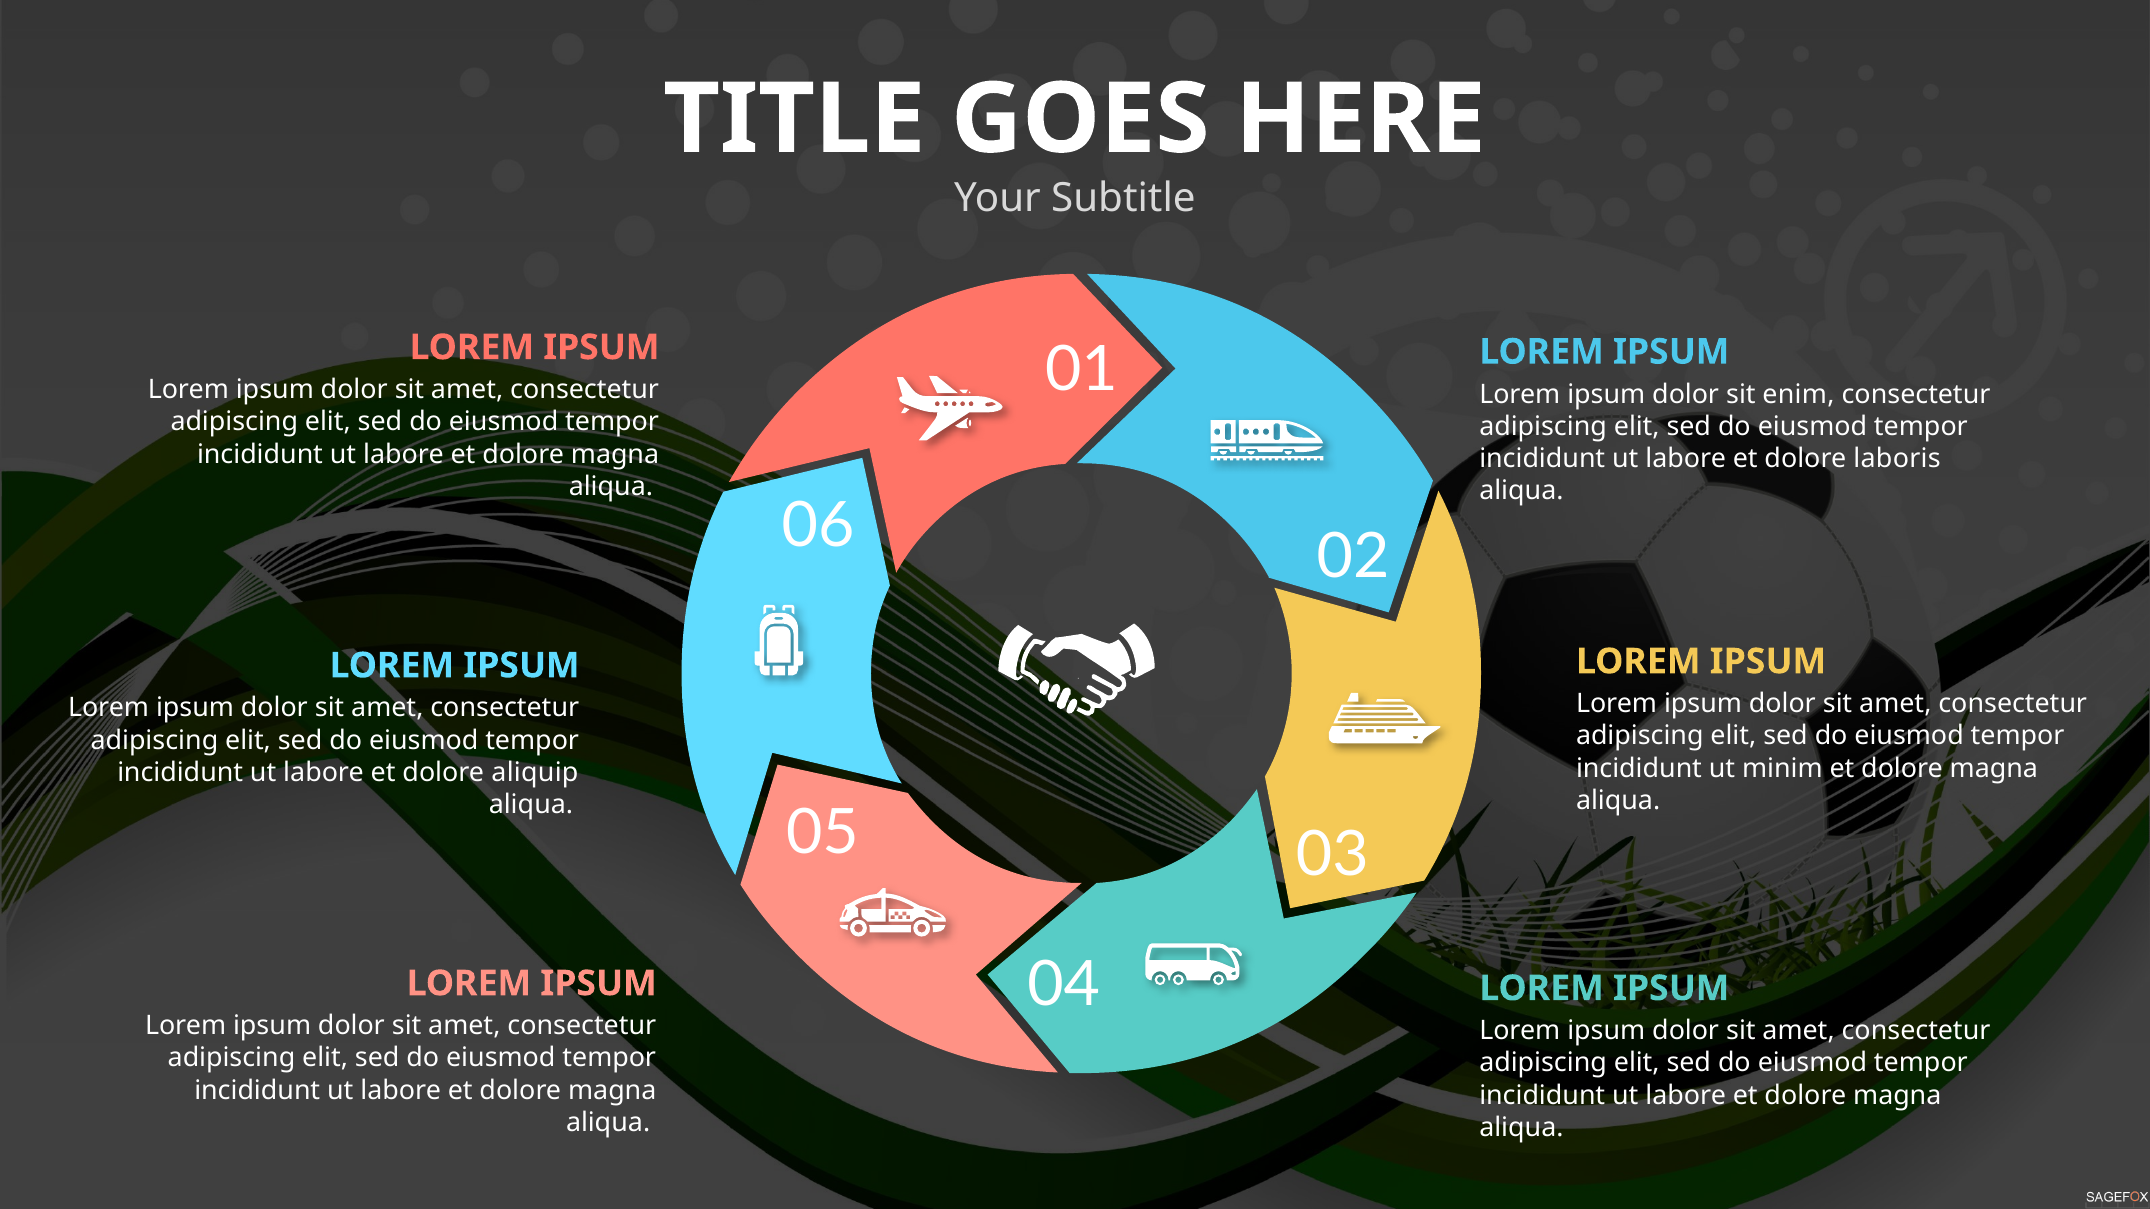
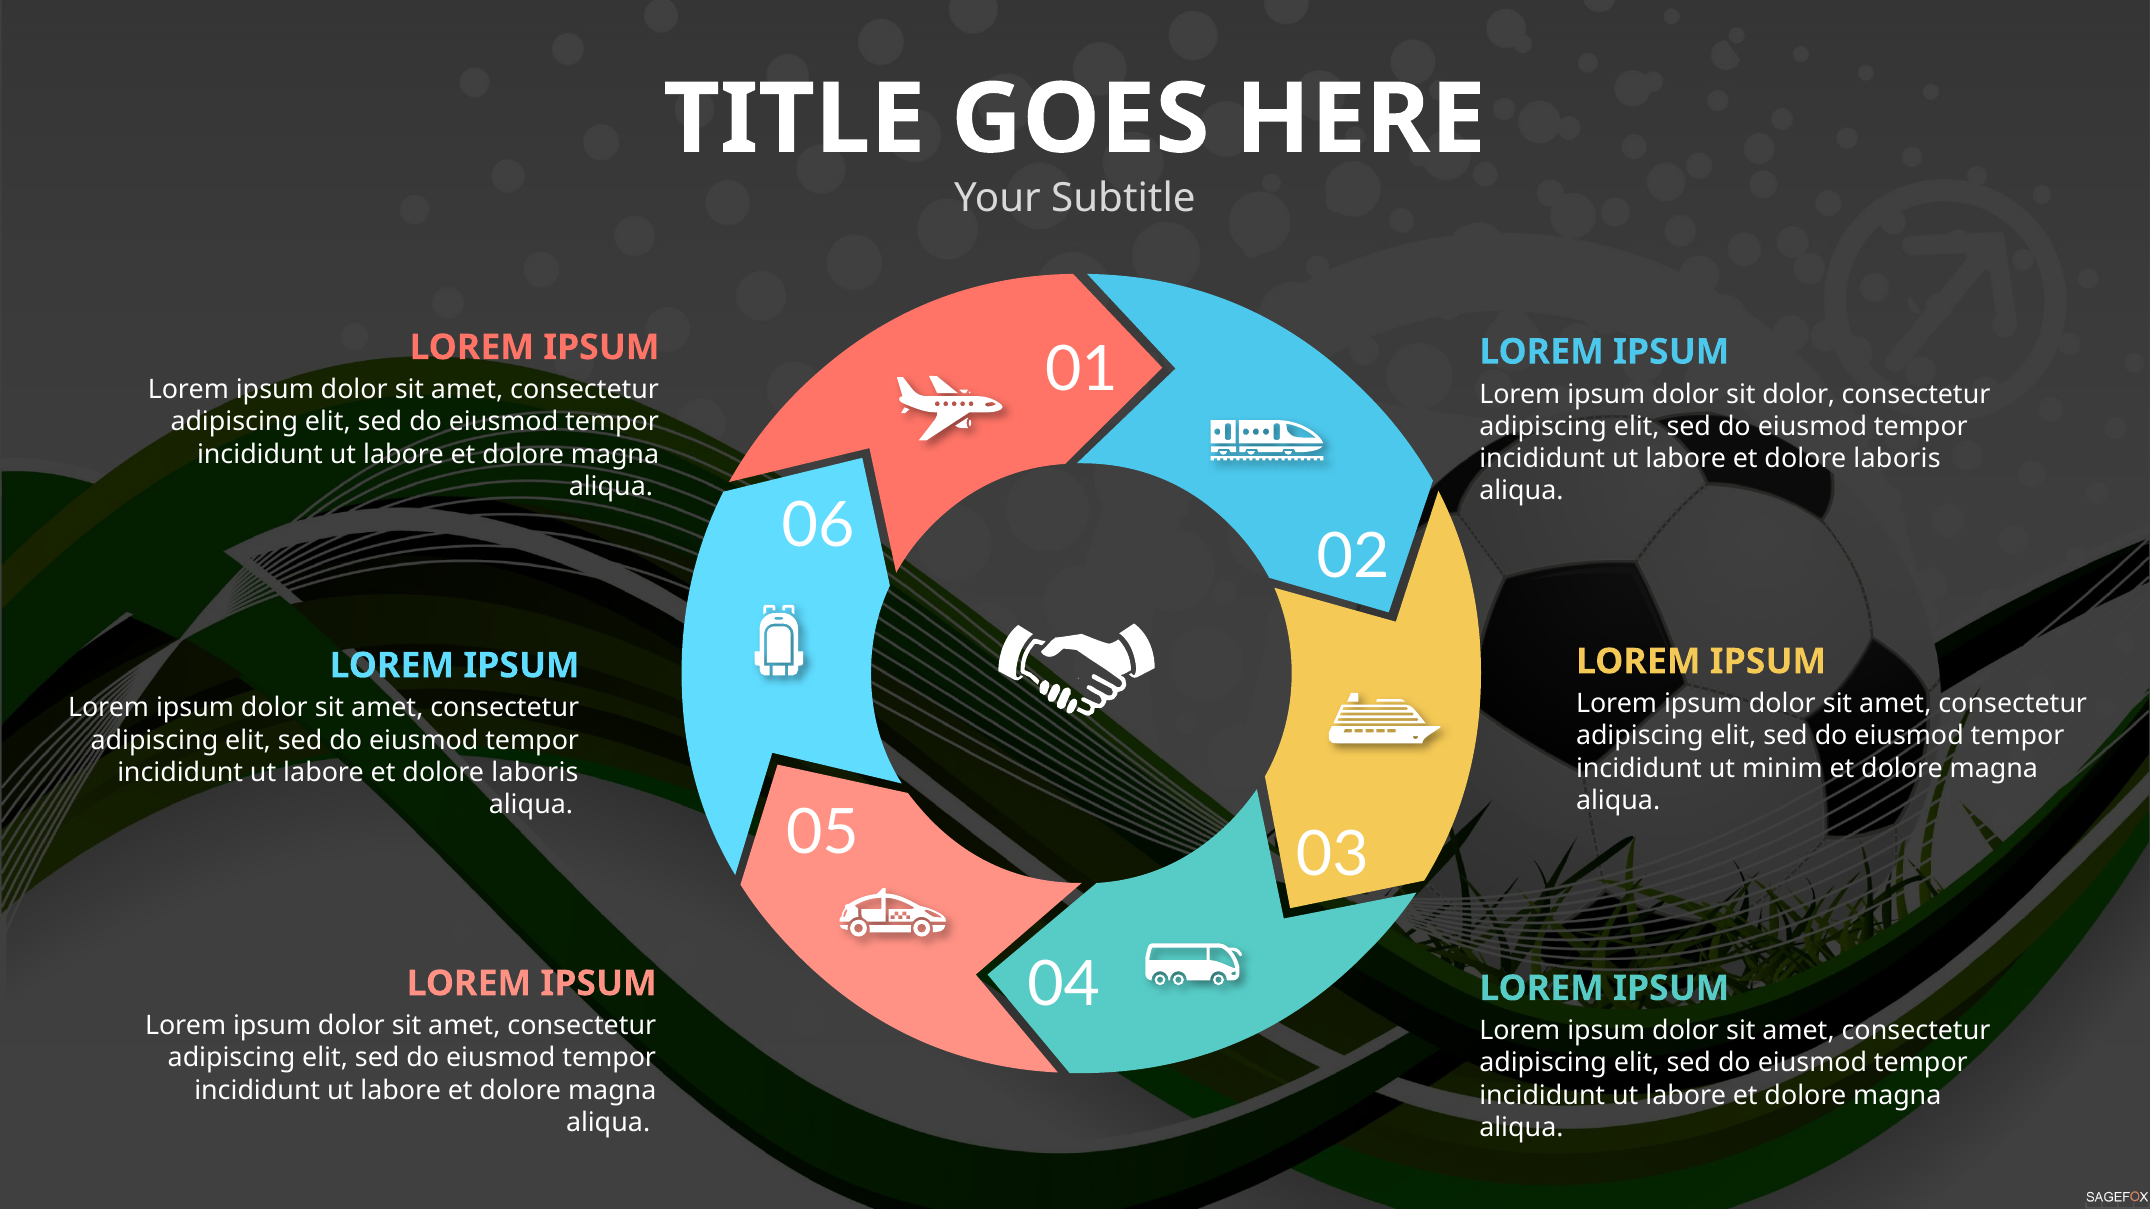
sit enim: enim -> dolor
aliquip at (535, 773): aliquip -> laboris
